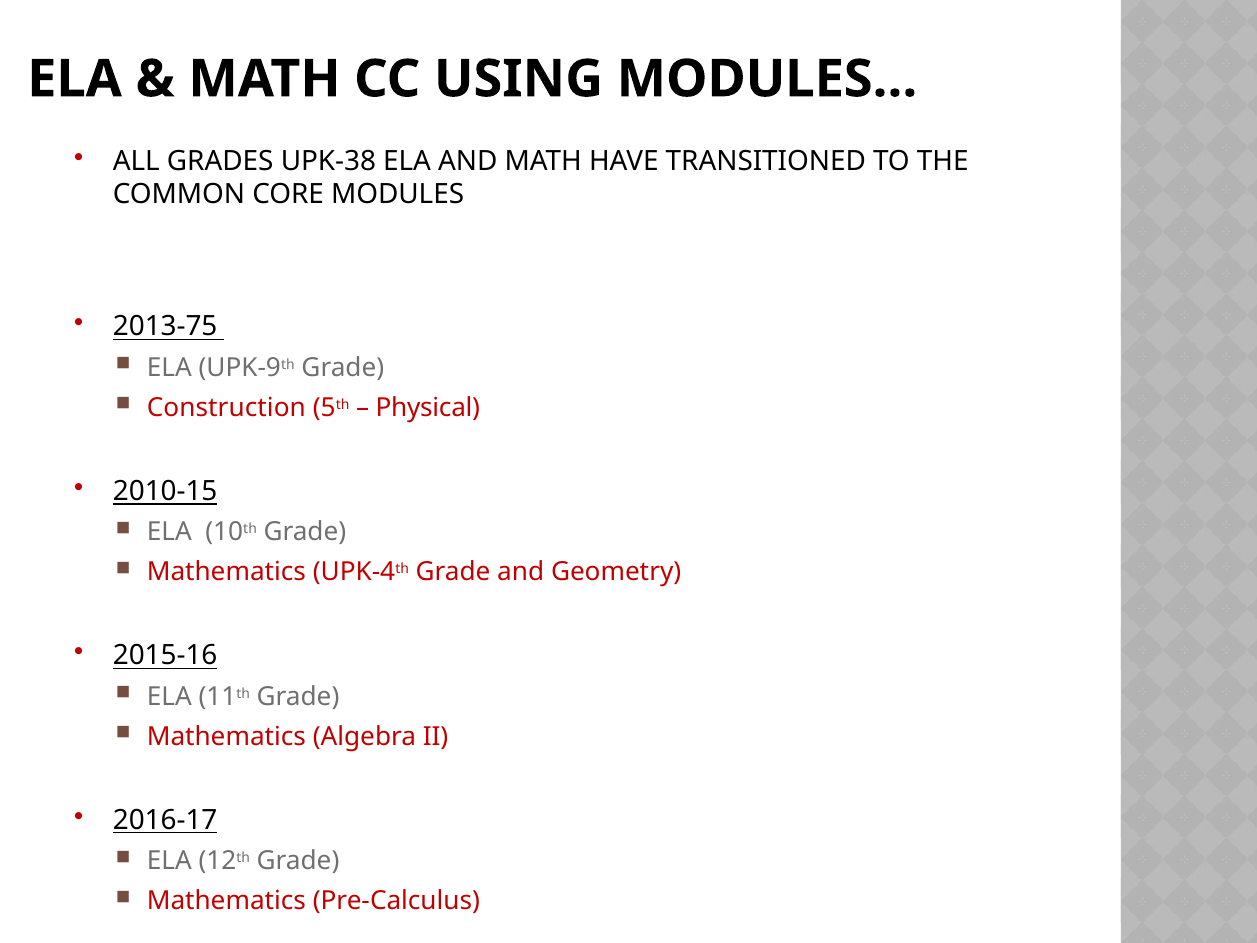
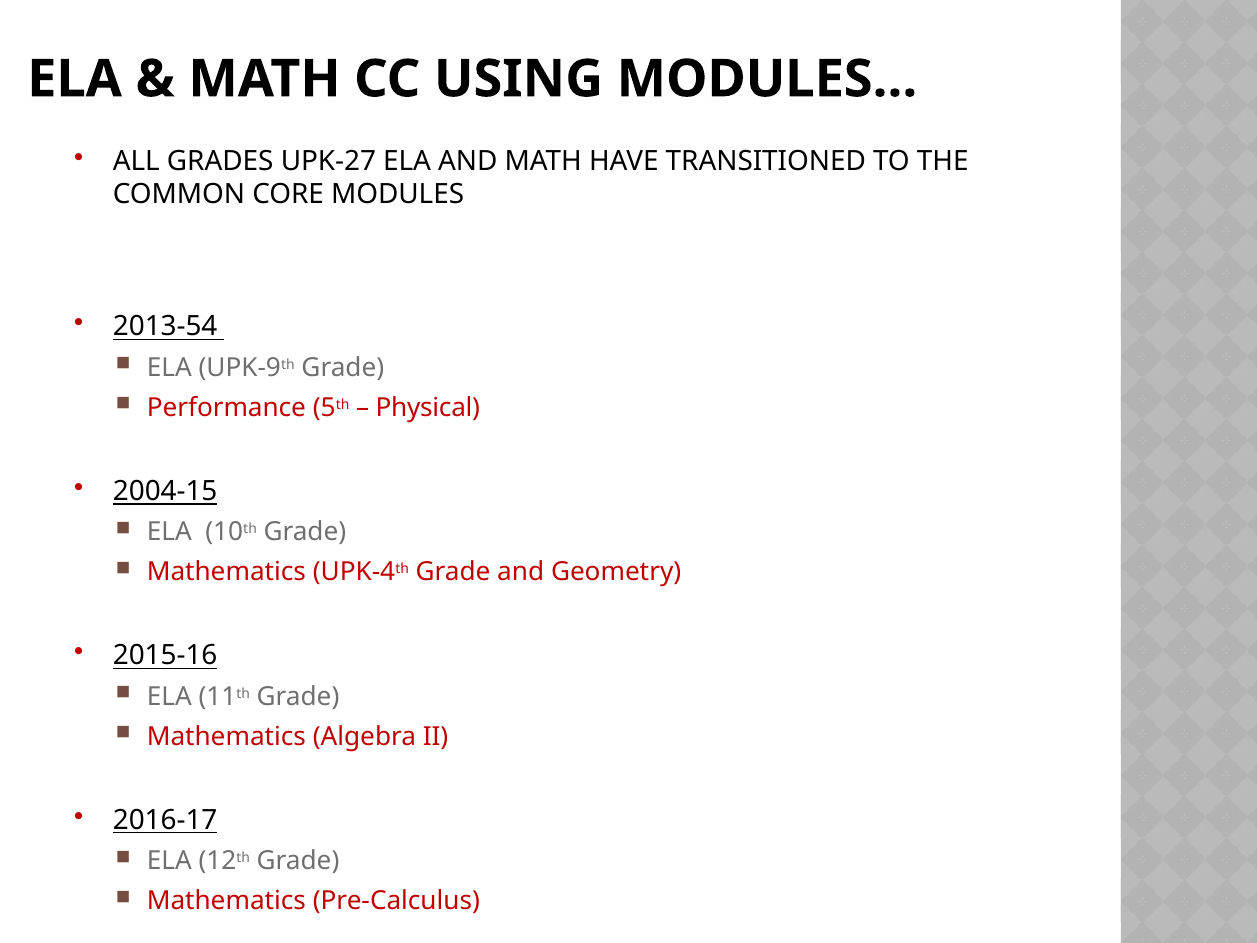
UPK-38: UPK-38 -> UPK-27
2013-75: 2013-75 -> 2013-54
Construction: Construction -> Performance
2010-15: 2010-15 -> 2004-15
